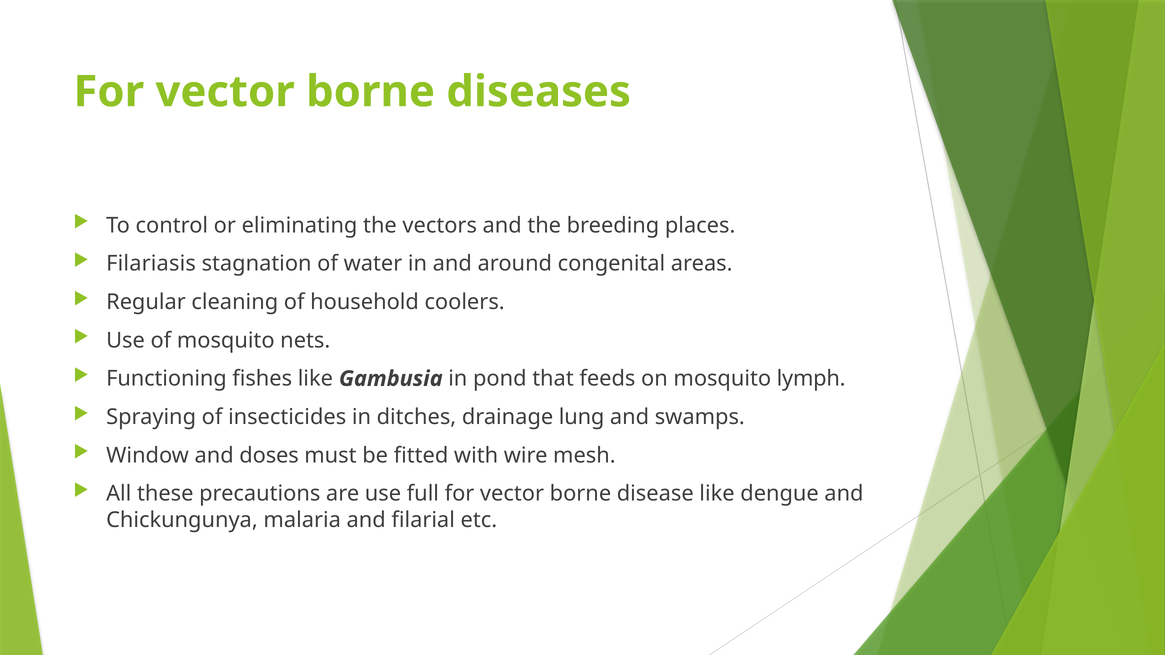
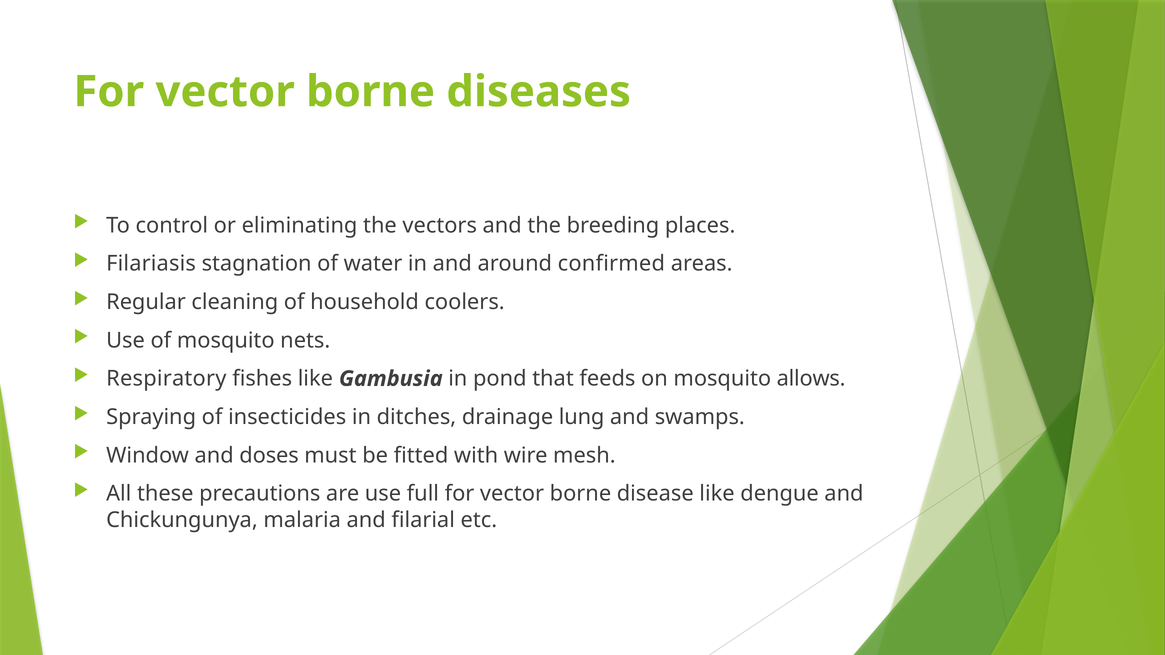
congenital: congenital -> confirmed
Functioning: Functioning -> Respiratory
lymph: lymph -> allows
